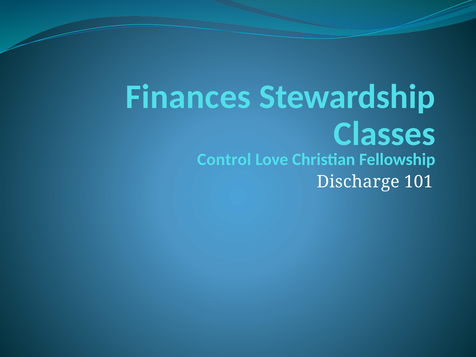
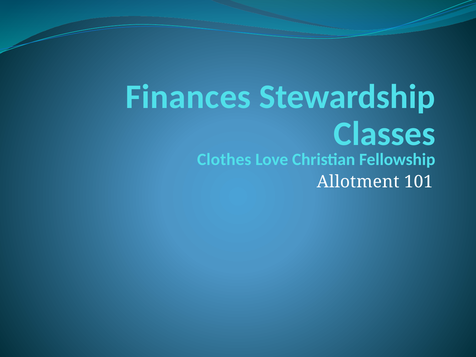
Control: Control -> Clothes
Discharge: Discharge -> Allotment
